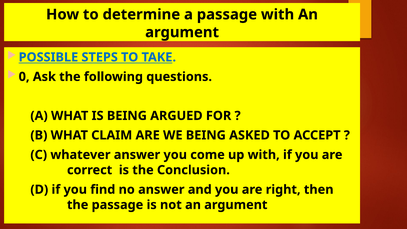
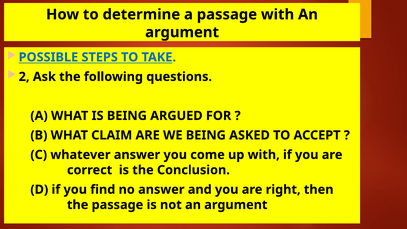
0: 0 -> 2
